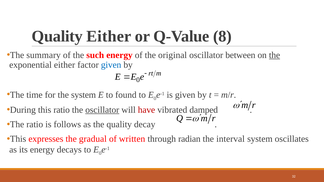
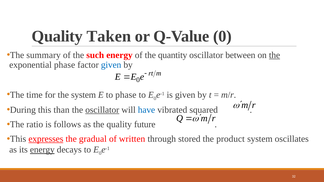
Quality Either: Either -> Taken
Q-Value 8: 8 -> 0
original: original -> quantity
exponential either: either -> phase
to found: found -> phase
this ratio: ratio -> than
have colour: red -> blue
damped: damped -> squared
decay: decay -> future
expresses underline: none -> present
radian: radian -> stored
interval: interval -> product
energy at (42, 150) underline: none -> present
